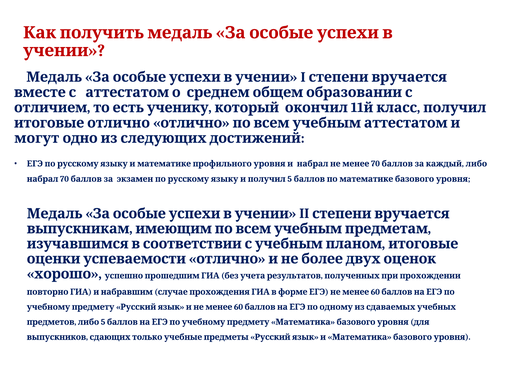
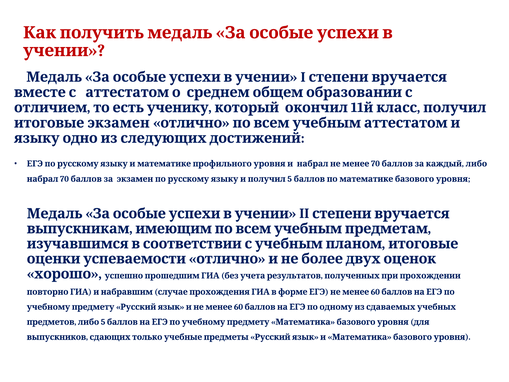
итоговые отлично: отлично -> экзамен
могут at (37, 138): могут -> языку
